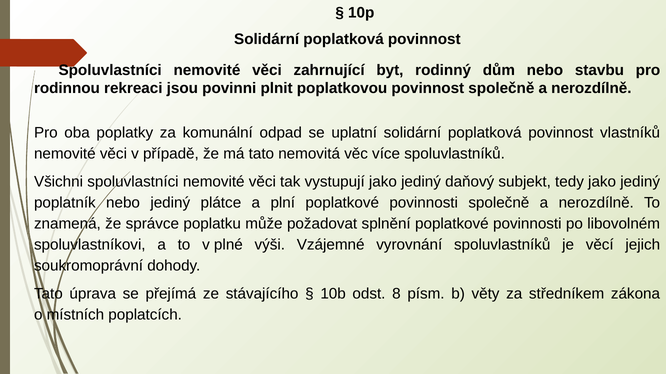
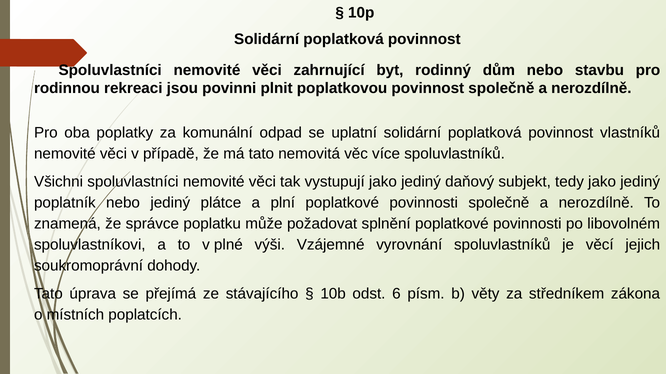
8: 8 -> 6
